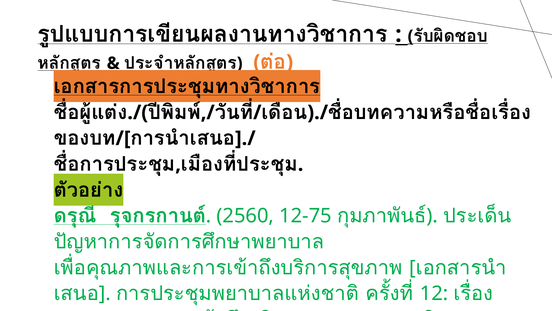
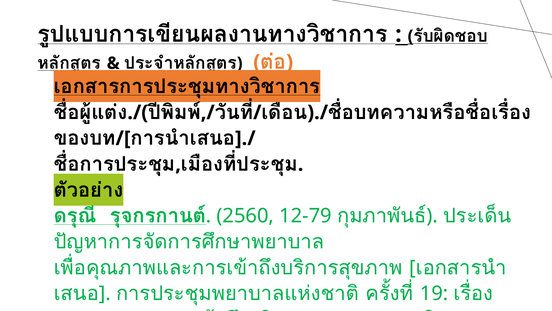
12-75: 12-75 -> 12-79
12: 12 -> 19
